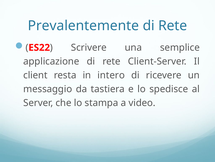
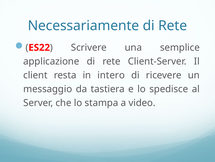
Prevalentemente: Prevalentemente -> Necessariamente
